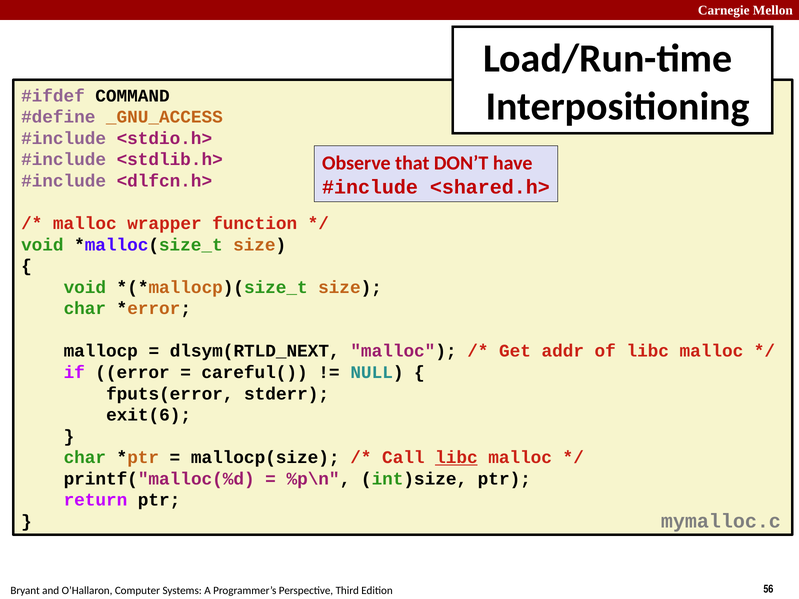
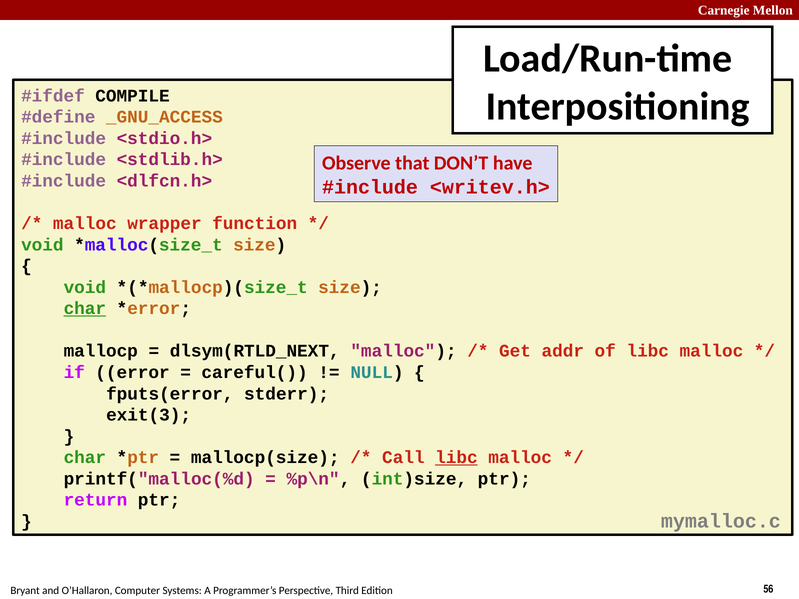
COMMAND: COMMAND -> COMPILE
<shared.h>: <shared.h> -> <writev.h>
char at (85, 309) underline: none -> present
exit(6: exit(6 -> exit(3
